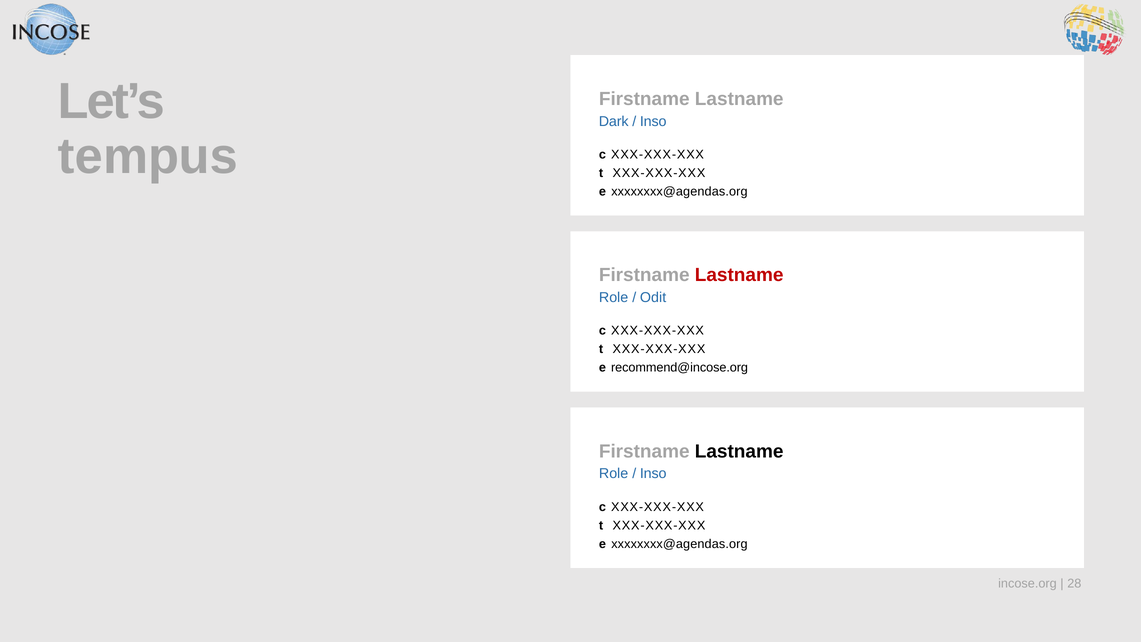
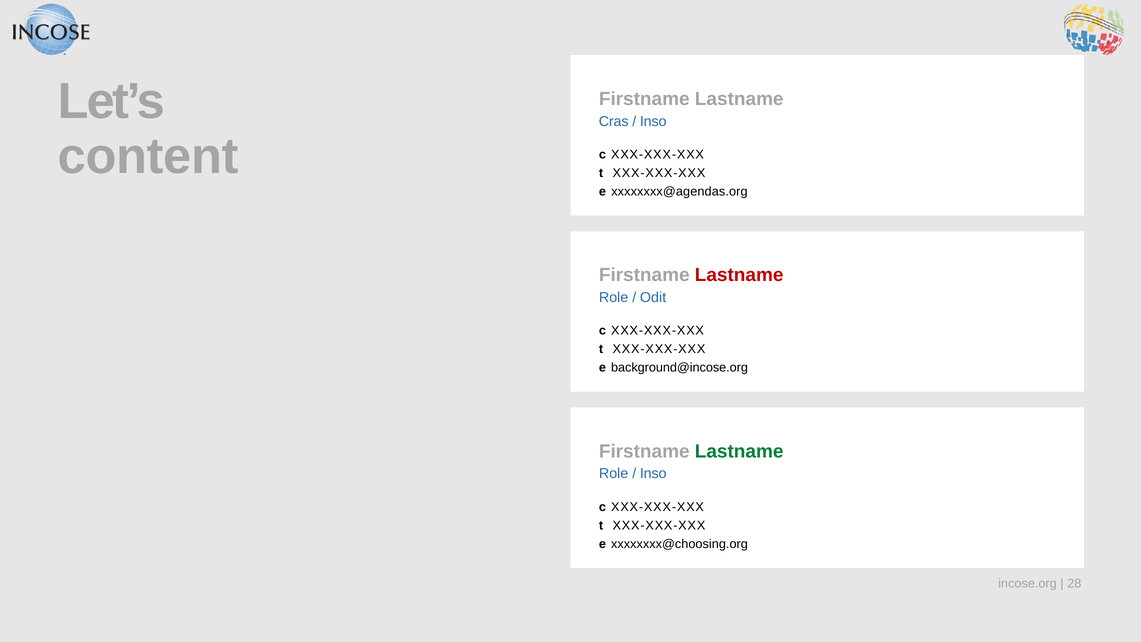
Dark: Dark -> Cras
tempus: tempus -> content
recommend@incose.org: recommend@incose.org -> background@incose.org
Lastname at (739, 451) colour: black -> green
xxxxxxxx@agendas.org at (679, 544): xxxxxxxx@agendas.org -> xxxxxxxx@choosing.org
